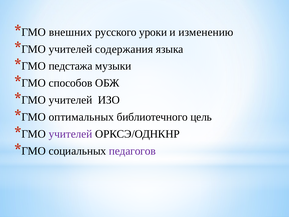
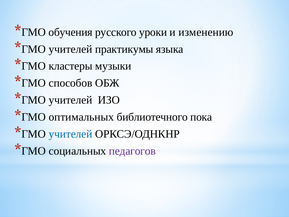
внешних: внешних -> обучения
содержания: содержания -> практикумы
педстажа: педстажа -> кластеры
цель: цель -> пока
учителей at (71, 134) colour: purple -> blue
